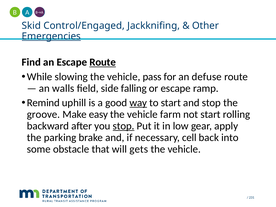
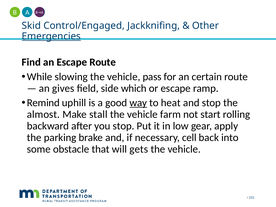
Route at (103, 62) underline: present -> none
defuse: defuse -> certain
walls: walls -> gives
falling: falling -> which
to start: start -> heat
groove: groove -> almost
easy: easy -> stall
stop at (124, 126) underline: present -> none
